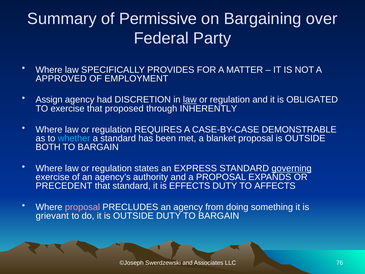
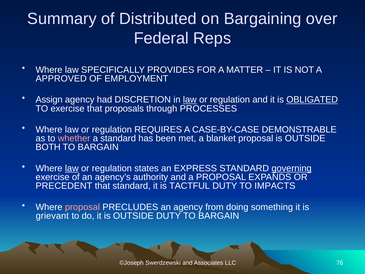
Permissive: Permissive -> Distributed
Party: Party -> Reps
OBLIGATED underline: none -> present
proposed: proposed -> proposals
INHERENTLY: INHERENTLY -> PROCESSES
whether colour: light blue -> pink
law at (72, 168) underline: none -> present
EFFECTS: EFFECTS -> TACTFUL
AFFECTS: AFFECTS -> IMPACTS
